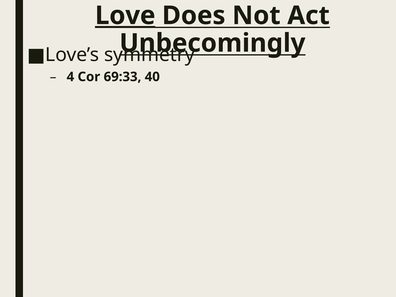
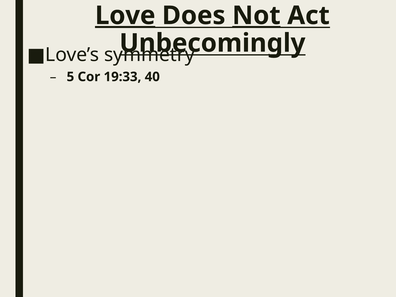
Not underline: none -> present
4: 4 -> 5
69:33: 69:33 -> 19:33
